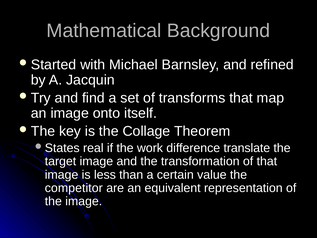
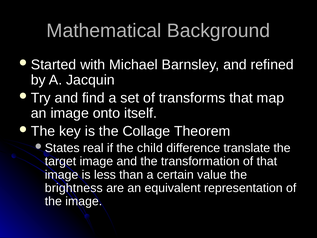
work: work -> child
competitor: competitor -> brightness
